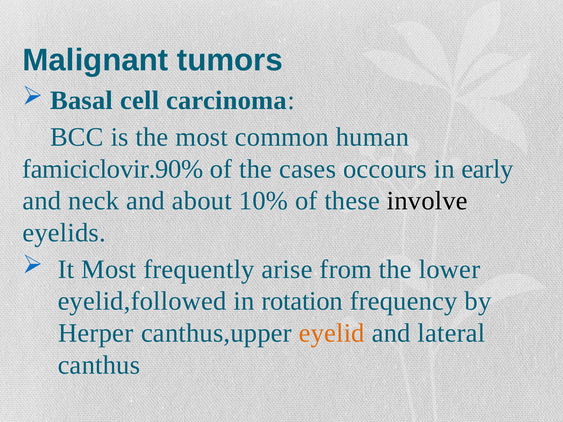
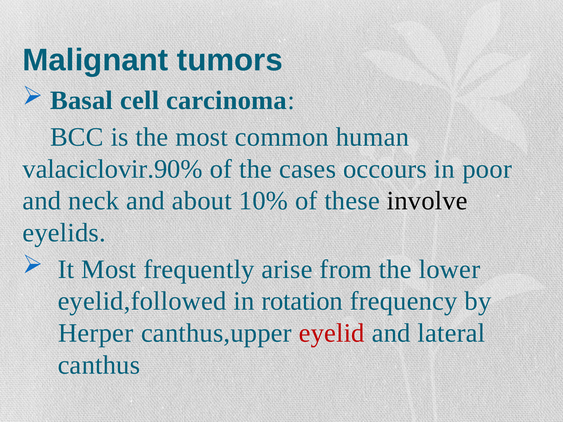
famiciclovir.90%: famiciclovir.90% -> valaciclovir.90%
early: early -> poor
eyelid colour: orange -> red
